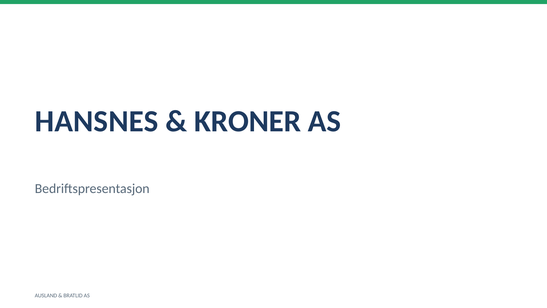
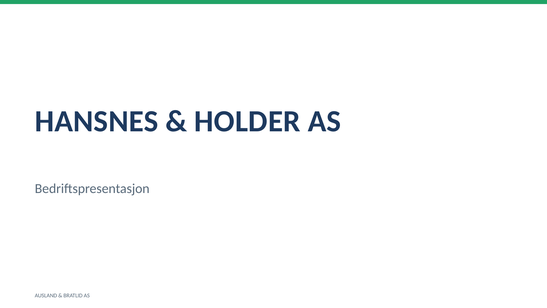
KRONER: KRONER -> HOLDER
